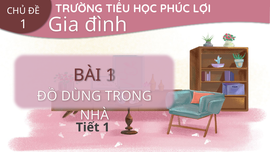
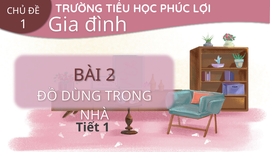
BÀI 1: 1 -> 2
